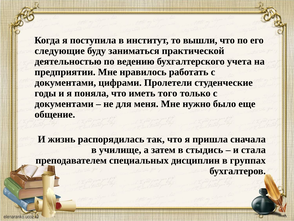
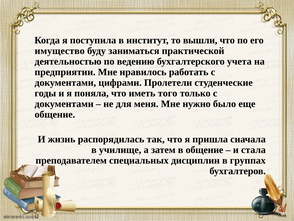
следующие: следующие -> имущество
в стыдись: стыдись -> общение
